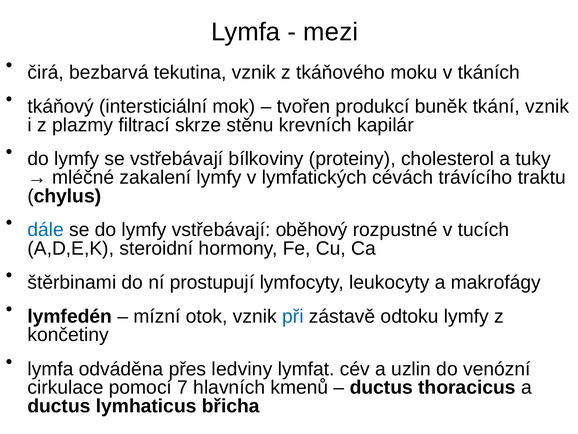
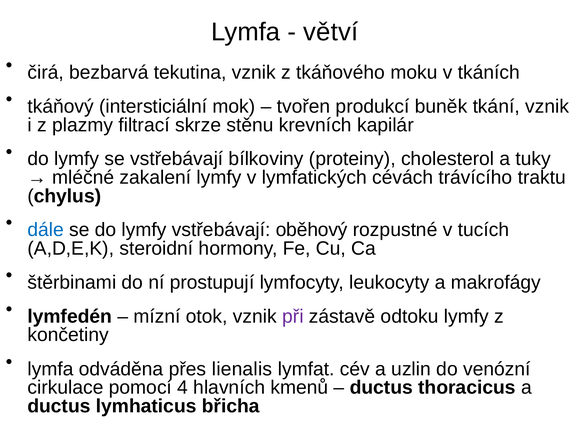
mezi: mezi -> větví
při colour: blue -> purple
ledviny: ledviny -> lienalis
7: 7 -> 4
